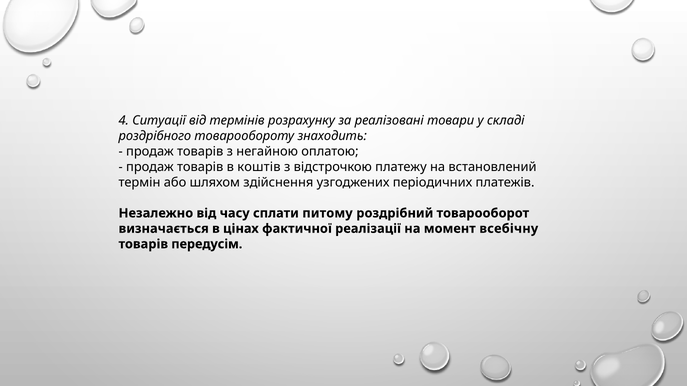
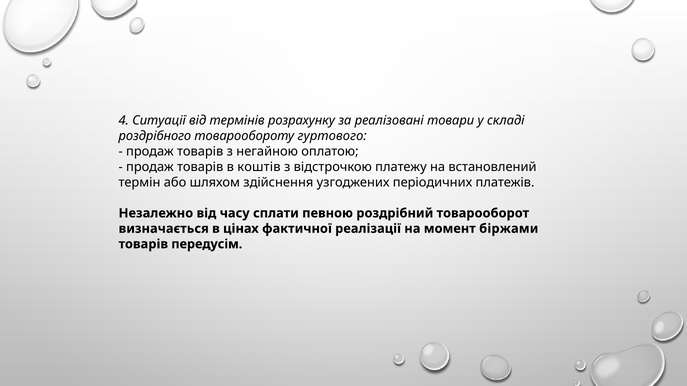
знаходить: знаходить -> гуртового
питому: питому -> певною
всебічну: всебічну -> біржами
